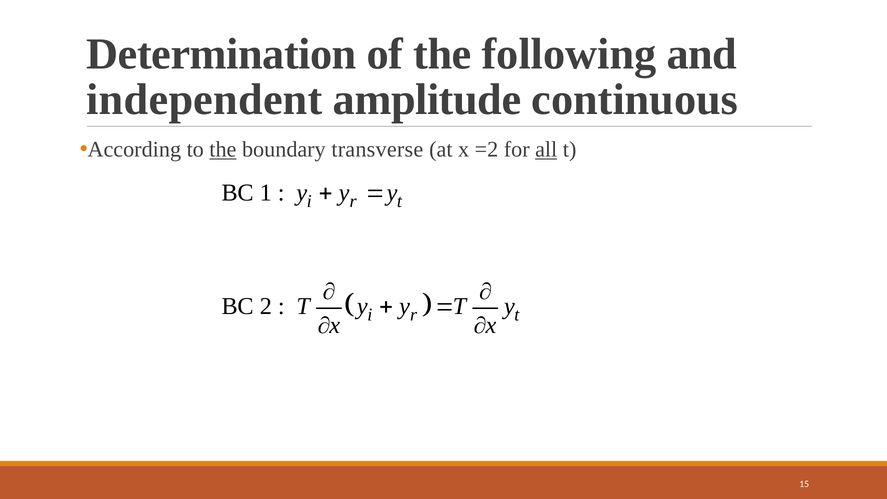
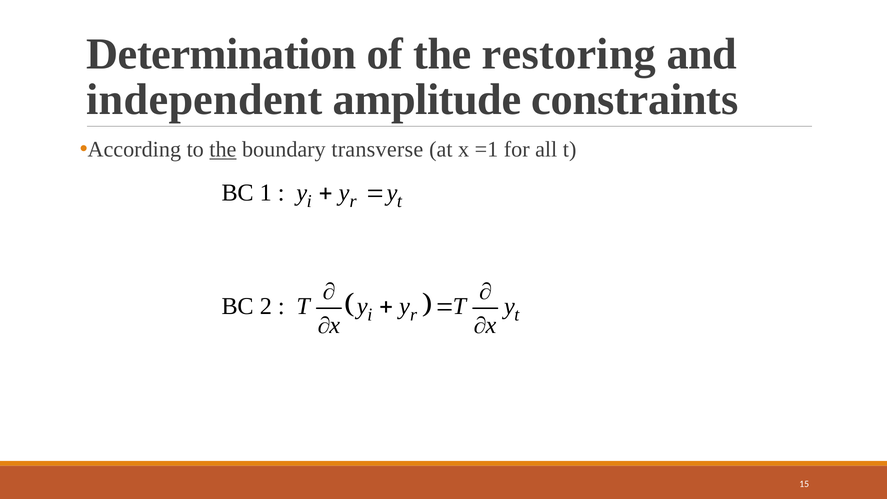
following: following -> restoring
continuous: continuous -> constraints
=2: =2 -> =1
all underline: present -> none
